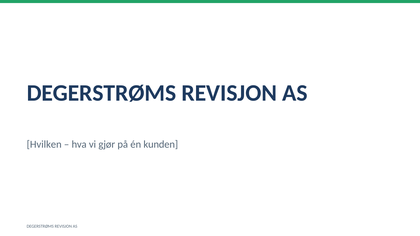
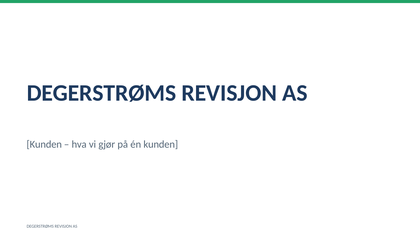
Hvilken at (44, 145): Hvilken -> Kunden
